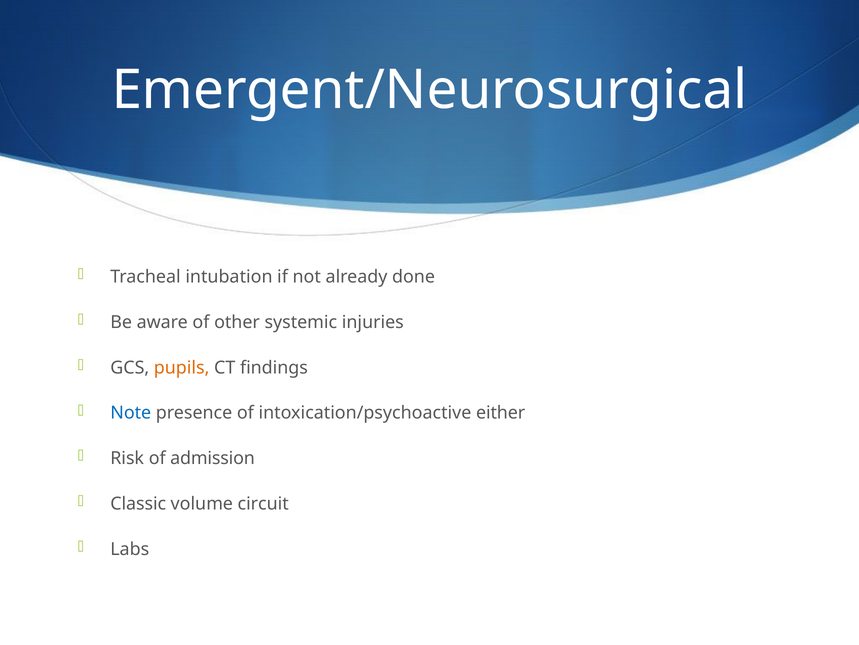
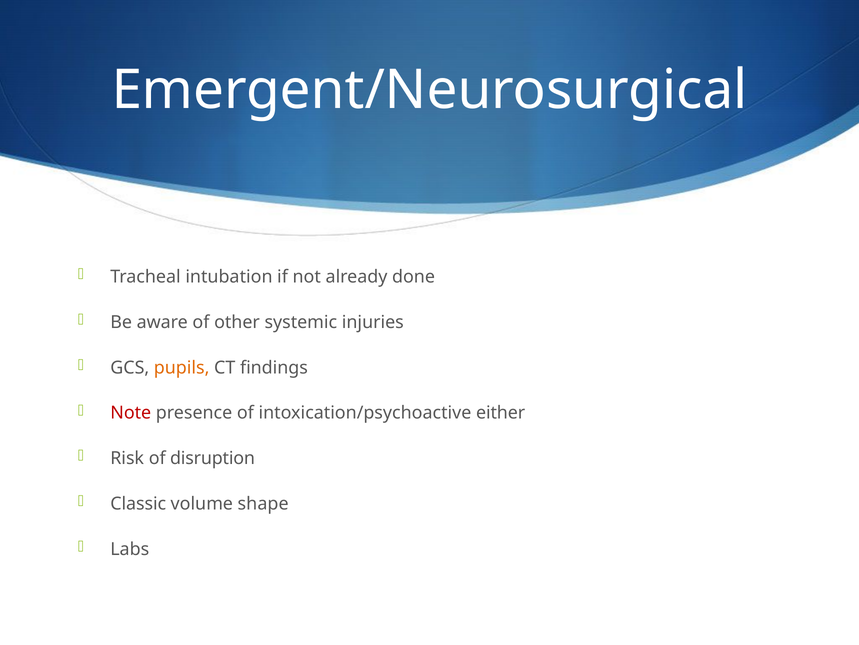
Note colour: blue -> red
admission: admission -> disruption
circuit: circuit -> shape
